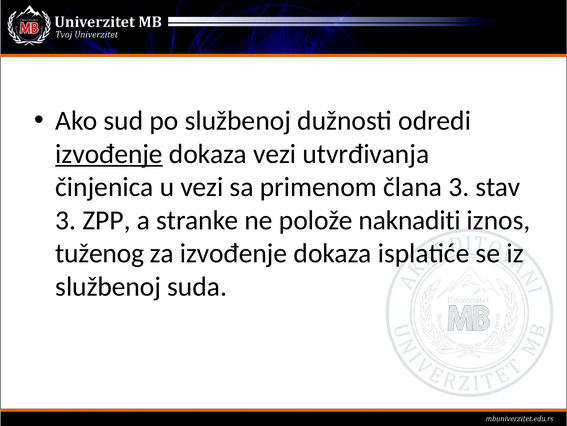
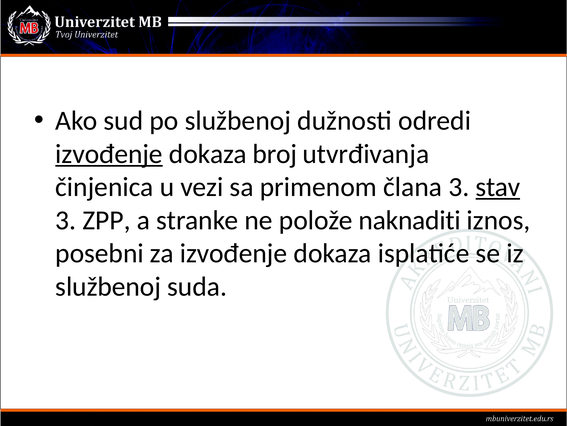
dokaza vezi: vezi -> broj
stav underline: none -> present
tuženog: tuženog -> posebni
